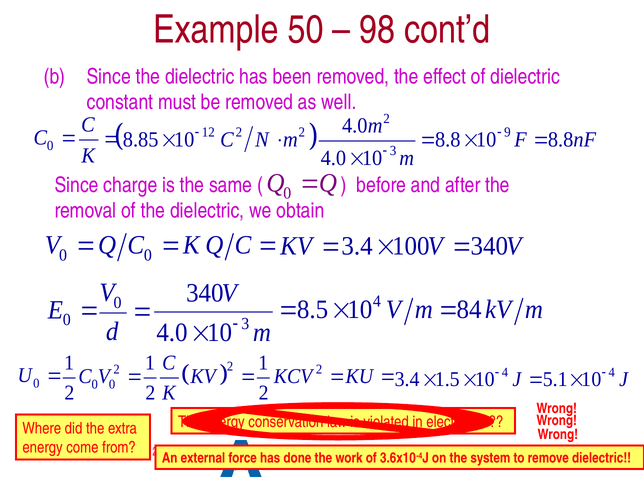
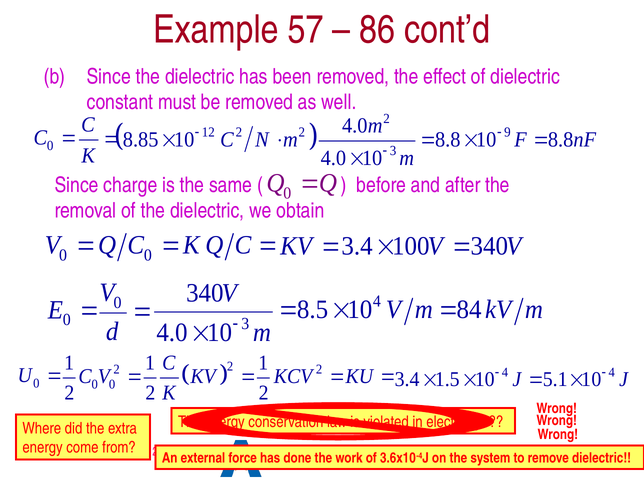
50: 50 -> 57
98: 98 -> 86
